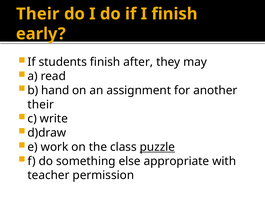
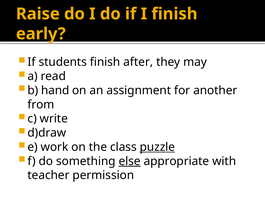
Their at (38, 14): Their -> Raise
their at (41, 104): their -> from
else underline: none -> present
